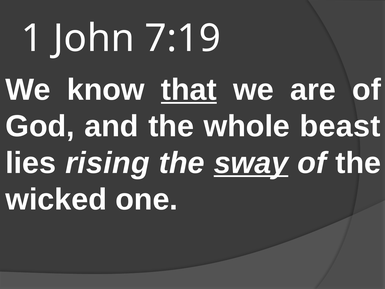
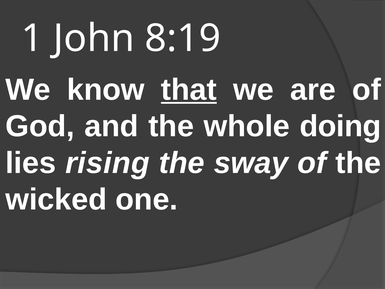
7:19: 7:19 -> 8:19
beast: beast -> doing
sway underline: present -> none
